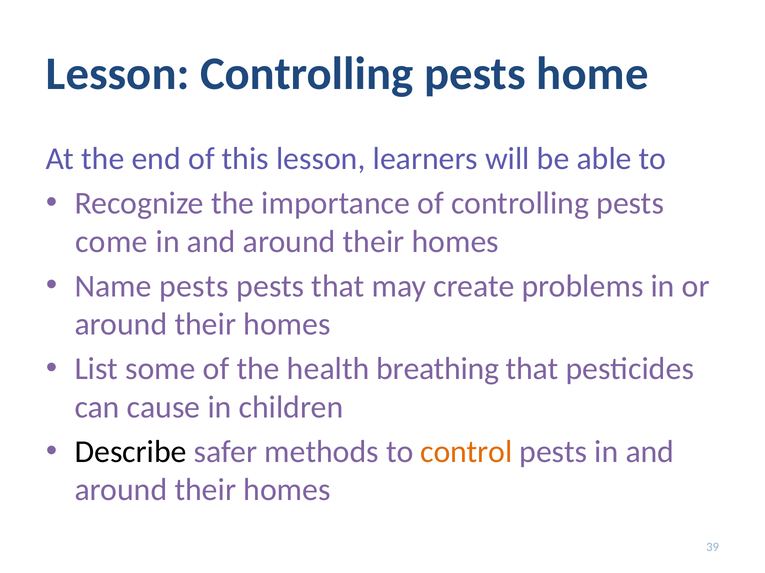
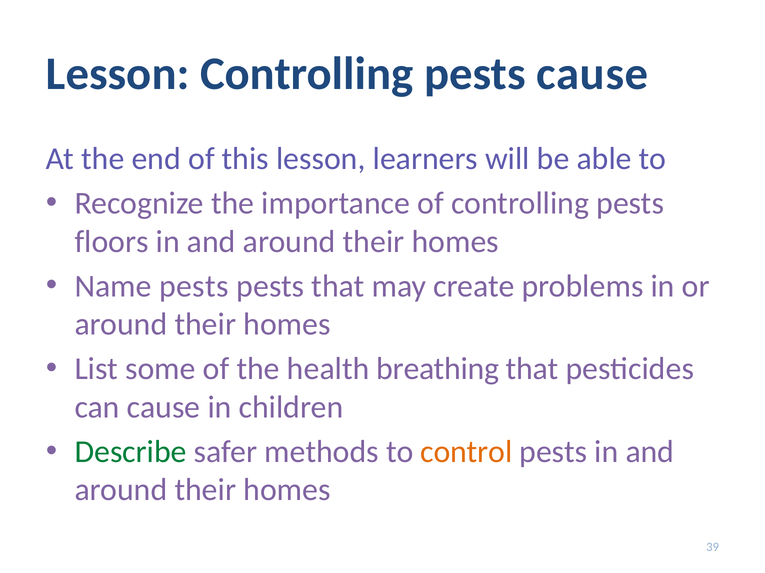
pests home: home -> cause
come: come -> floors
Describe colour: black -> green
